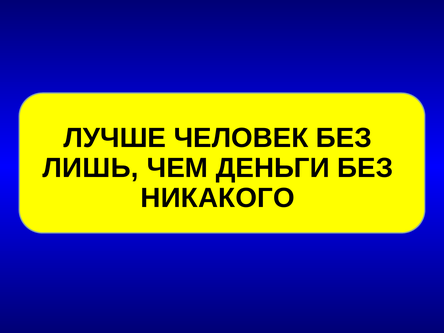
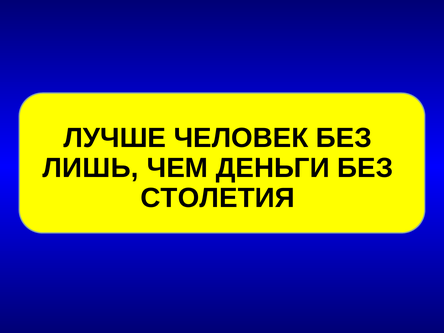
НИКАКОГО: НИКАКОГО -> СТОЛЕТИЯ
